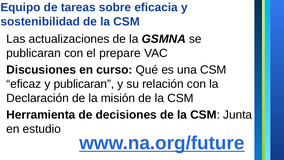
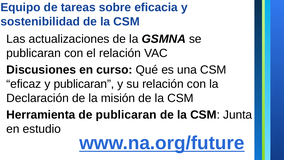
el prepare: prepare -> relación
de decisiones: decisiones -> publicaran
